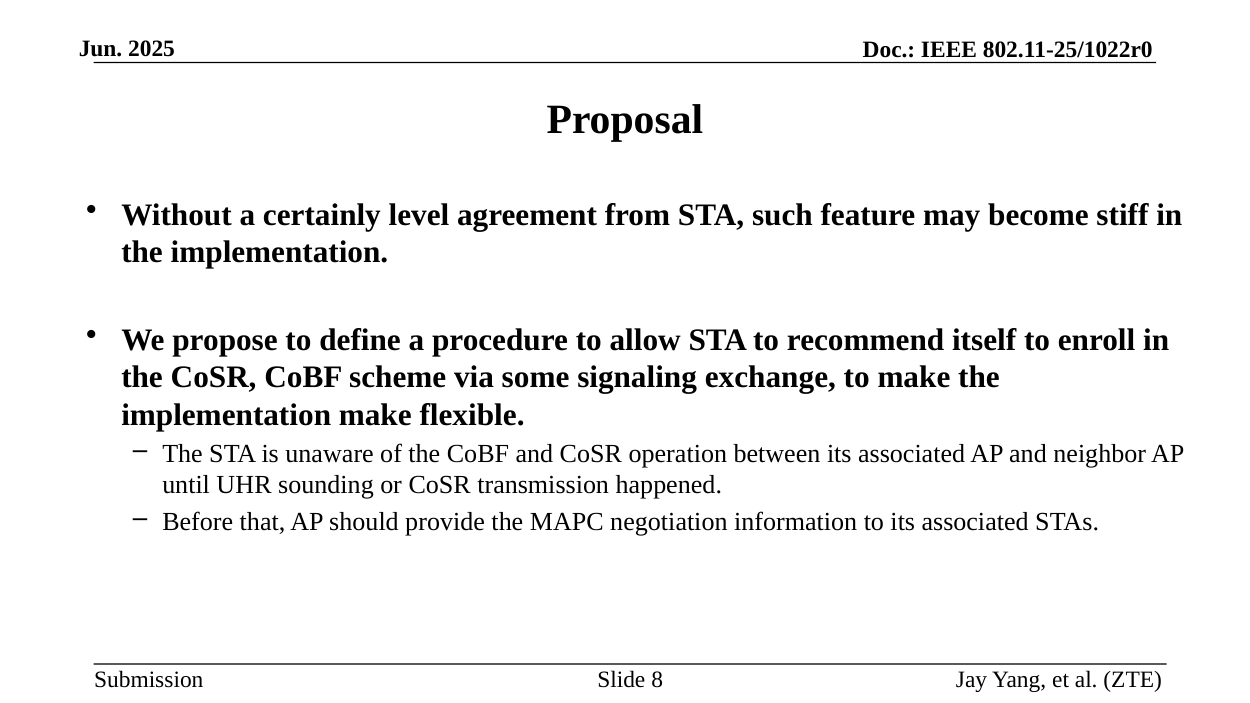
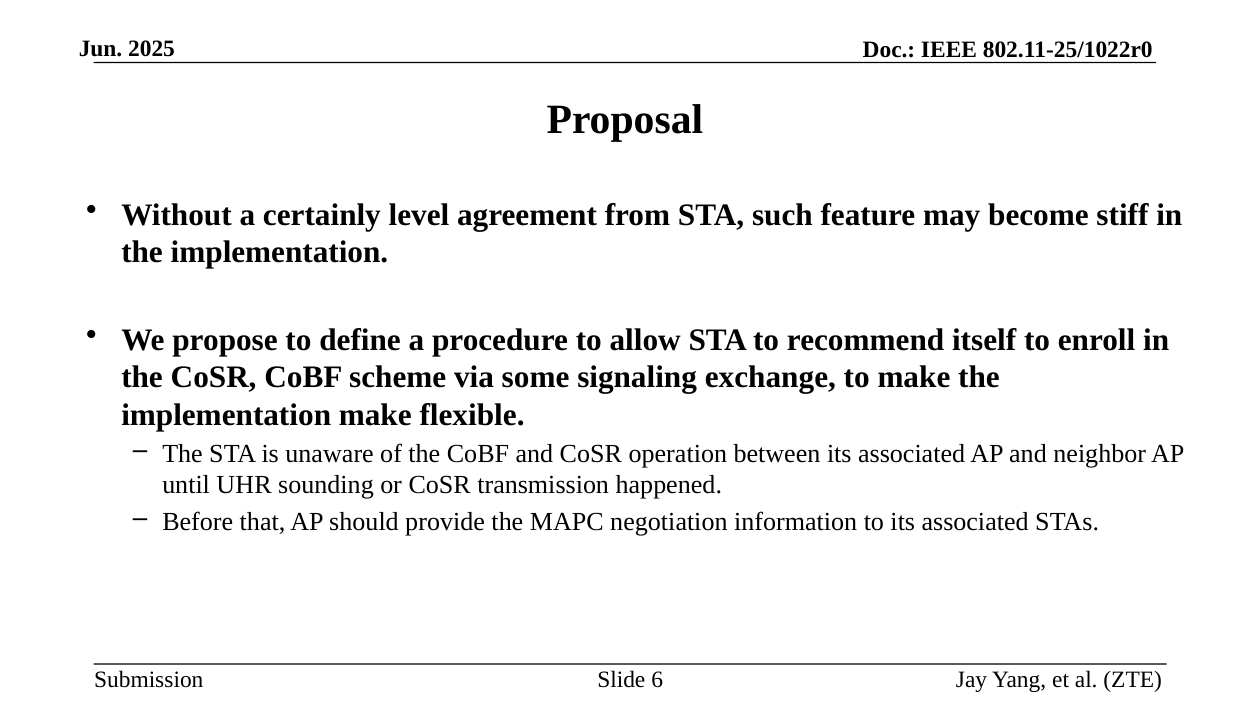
8: 8 -> 6
